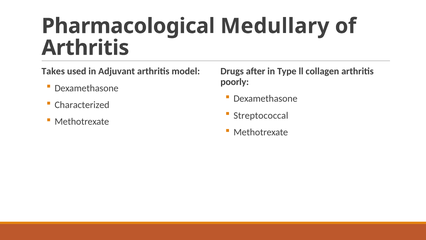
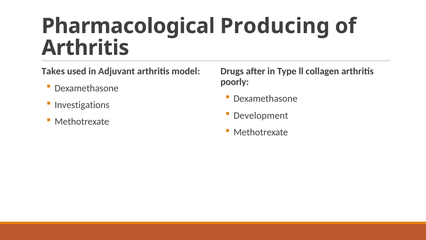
Medullary: Medullary -> Producing
Characterized: Characterized -> Investigations
Streptococcal: Streptococcal -> Development
